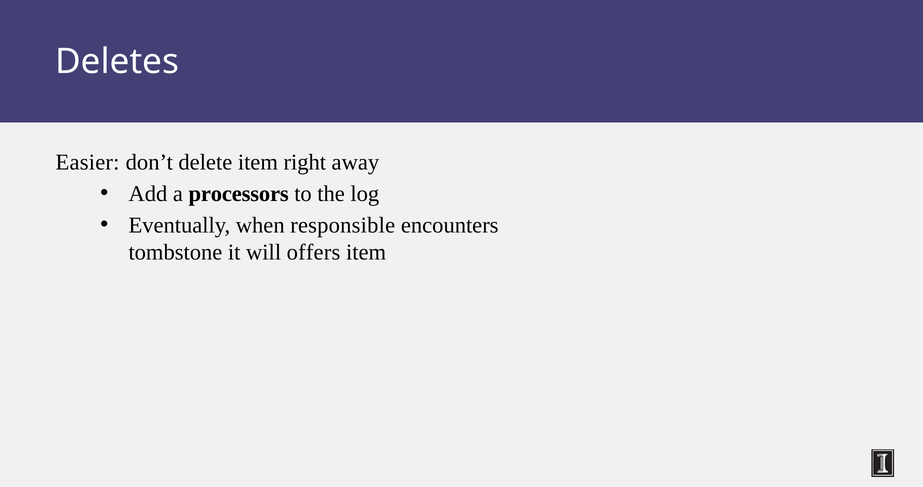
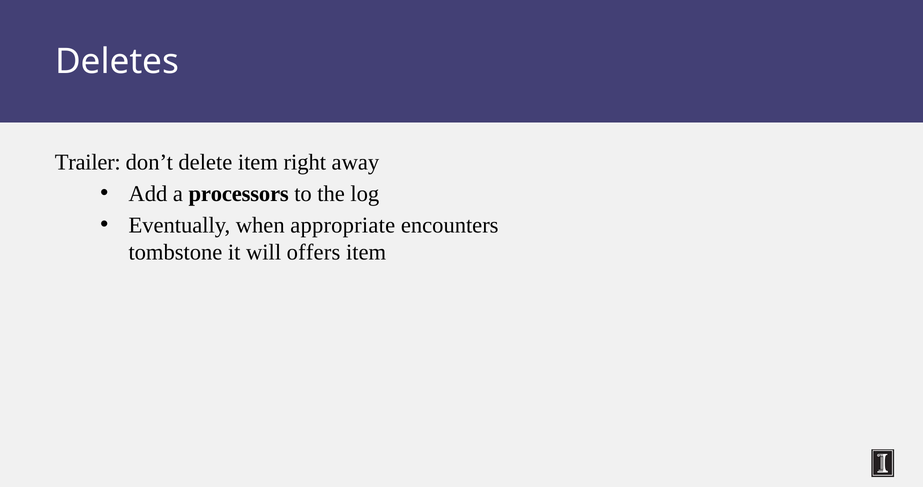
Easier: Easier -> Trailer
responsible: responsible -> appropriate
